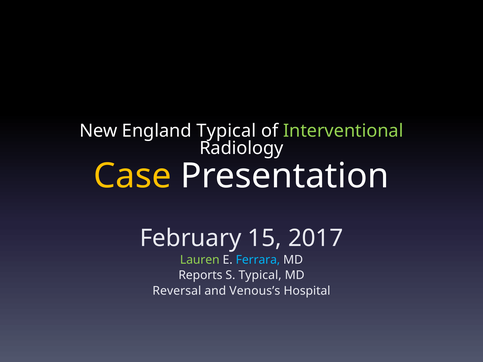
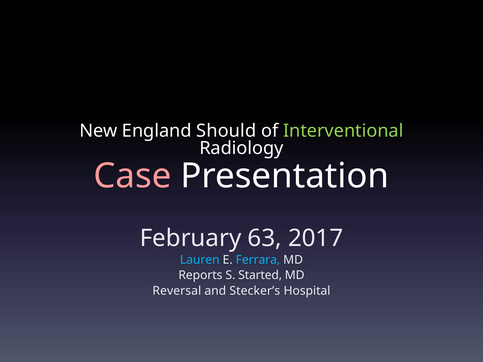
England Typical: Typical -> Should
Case colour: yellow -> pink
15: 15 -> 63
Lauren colour: light green -> light blue
S Typical: Typical -> Started
Venous’s: Venous’s -> Stecker’s
